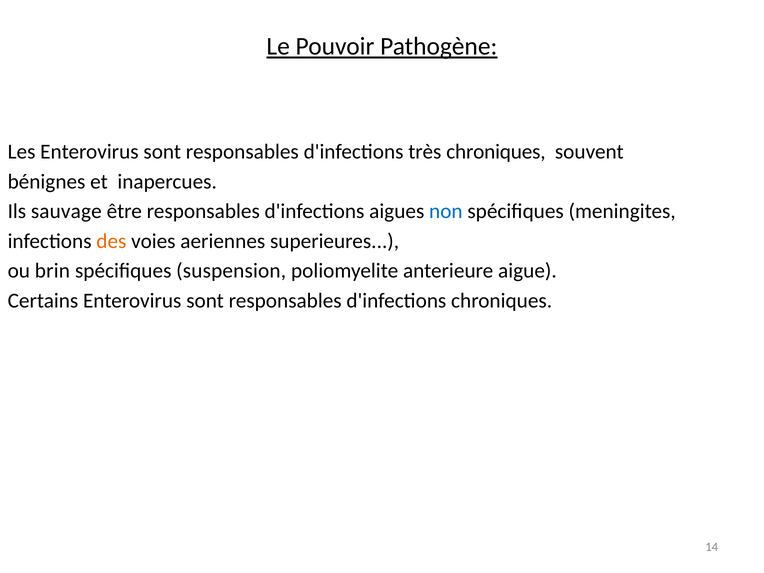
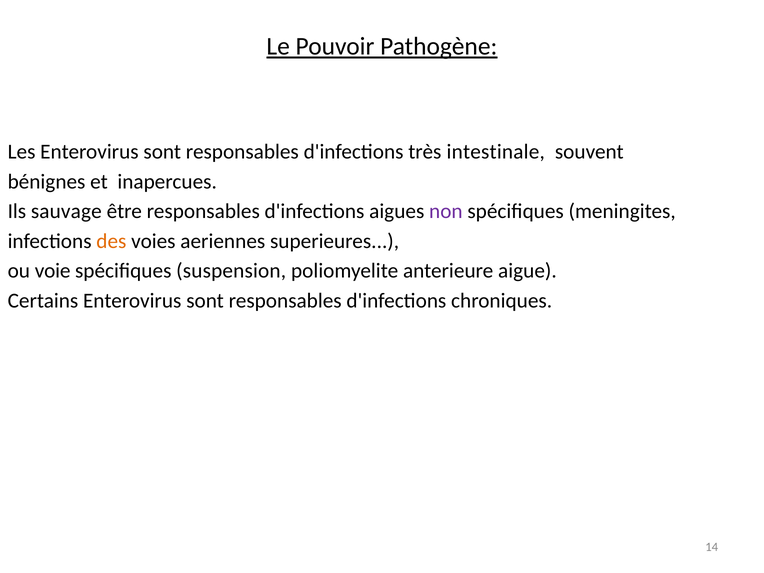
très chroniques: chroniques -> intestinale
non colour: blue -> purple
brin: brin -> voie
